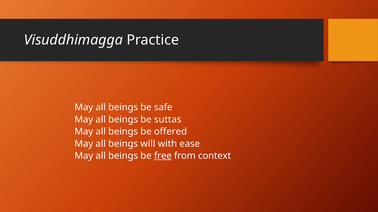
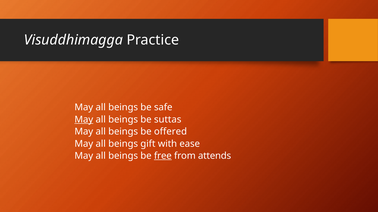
May at (84, 120) underline: none -> present
will: will -> gift
context: context -> attends
